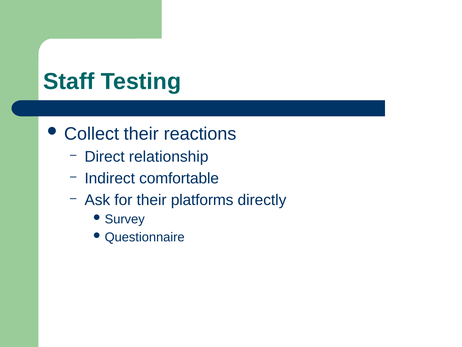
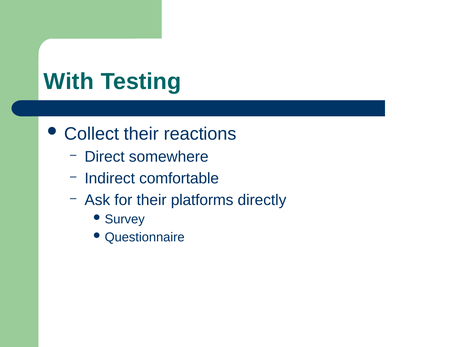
Staff: Staff -> With
relationship: relationship -> somewhere
